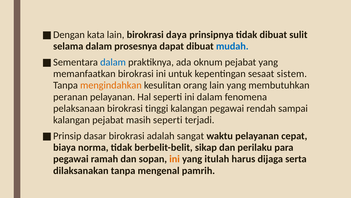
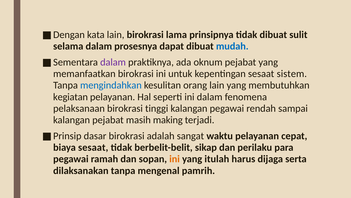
daya: daya -> lama
dalam at (113, 62) colour: blue -> purple
mengindahkan colour: orange -> blue
peranan: peranan -> kegiatan
masih seperti: seperti -> making
biaya norma: norma -> sesaat
